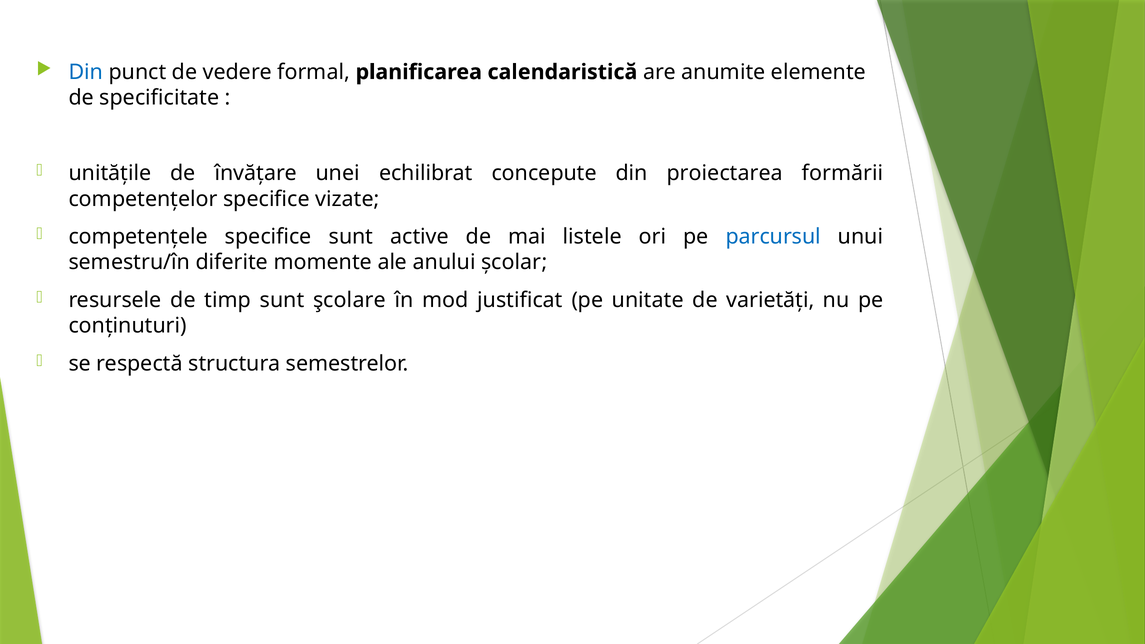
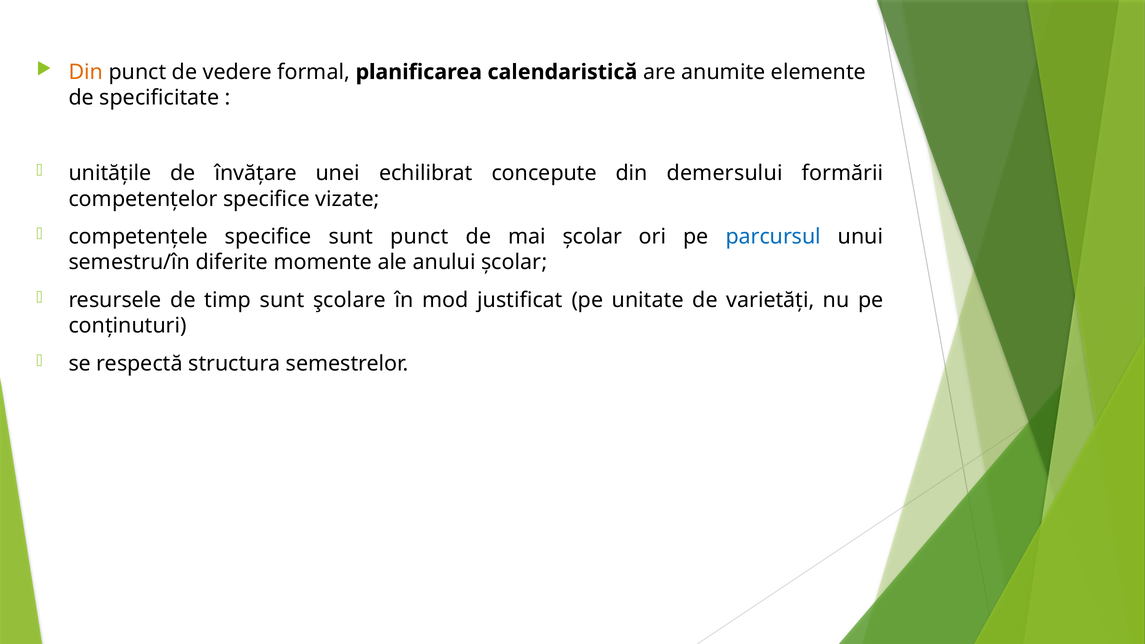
Din at (86, 72) colour: blue -> orange
proiectarea: proiectarea -> demersului
sunt active: active -> punct
mai listele: listele -> școlar
